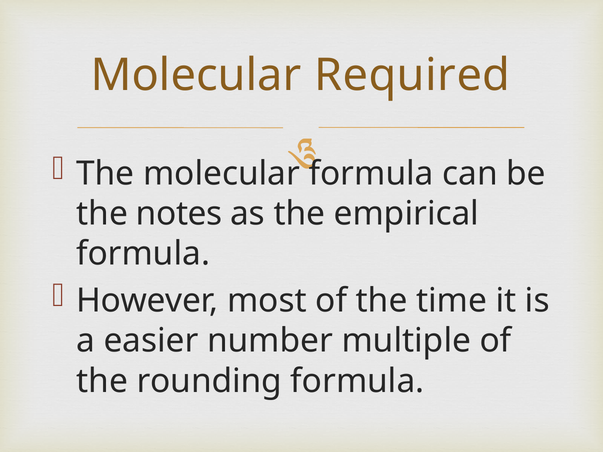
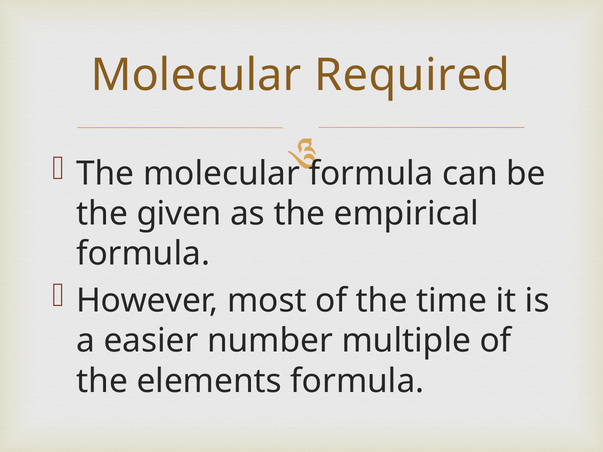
notes: notes -> given
rounding: rounding -> elements
